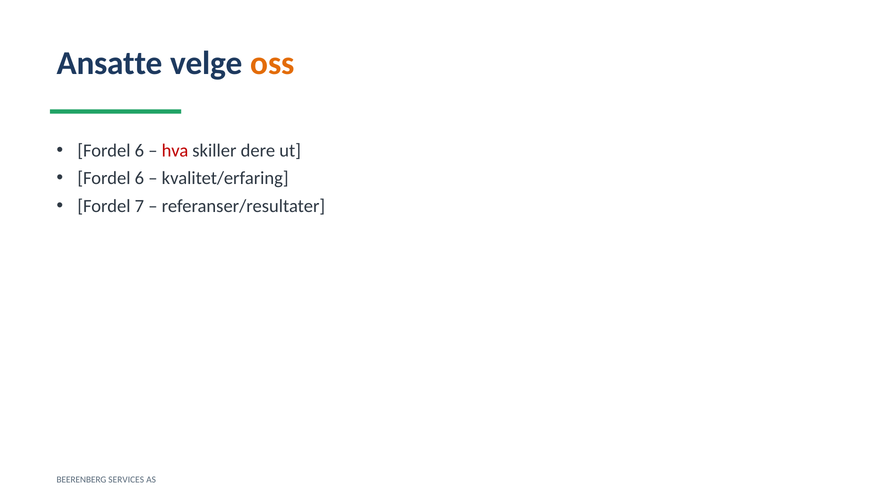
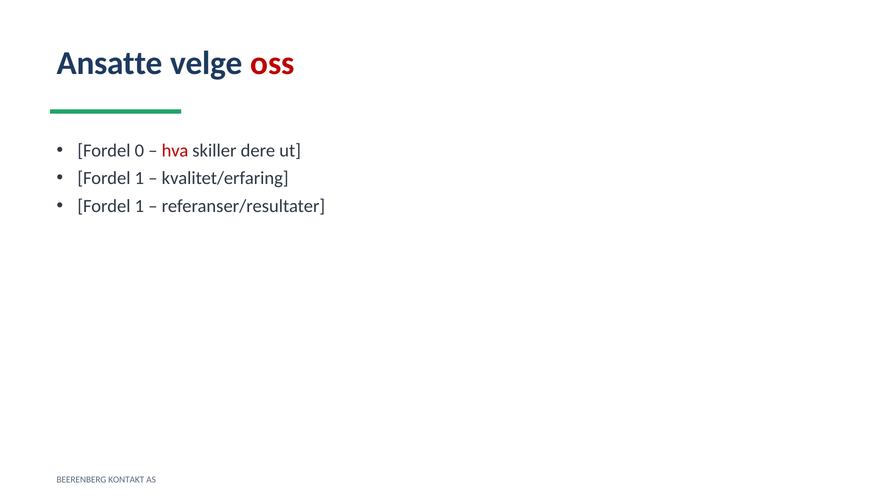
oss colour: orange -> red
6 at (139, 151): 6 -> 0
6 at (139, 178): 6 -> 1
7 at (139, 206): 7 -> 1
SERVICES: SERVICES -> KONTAKT
